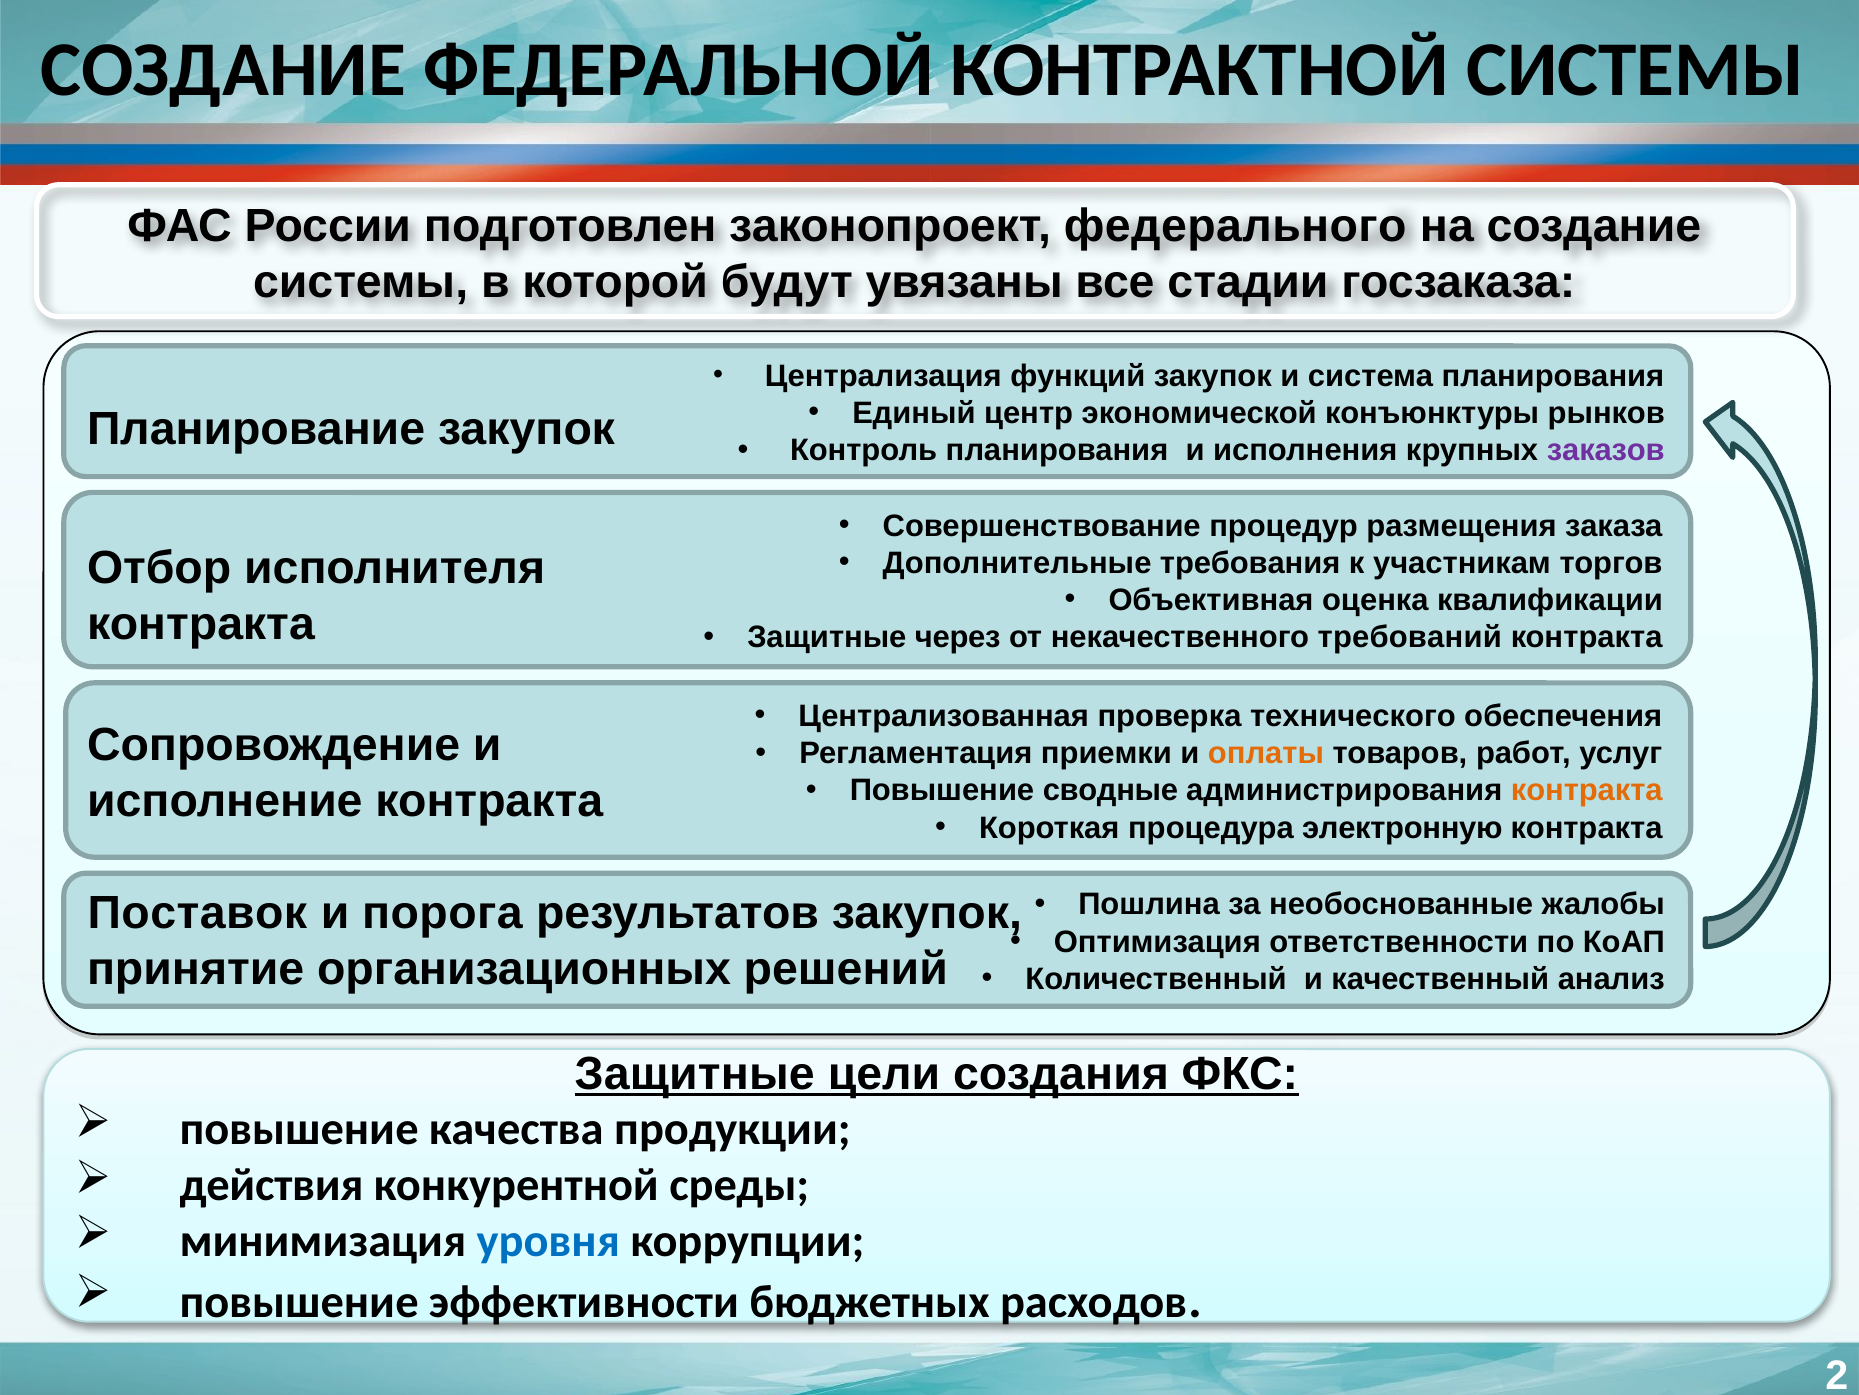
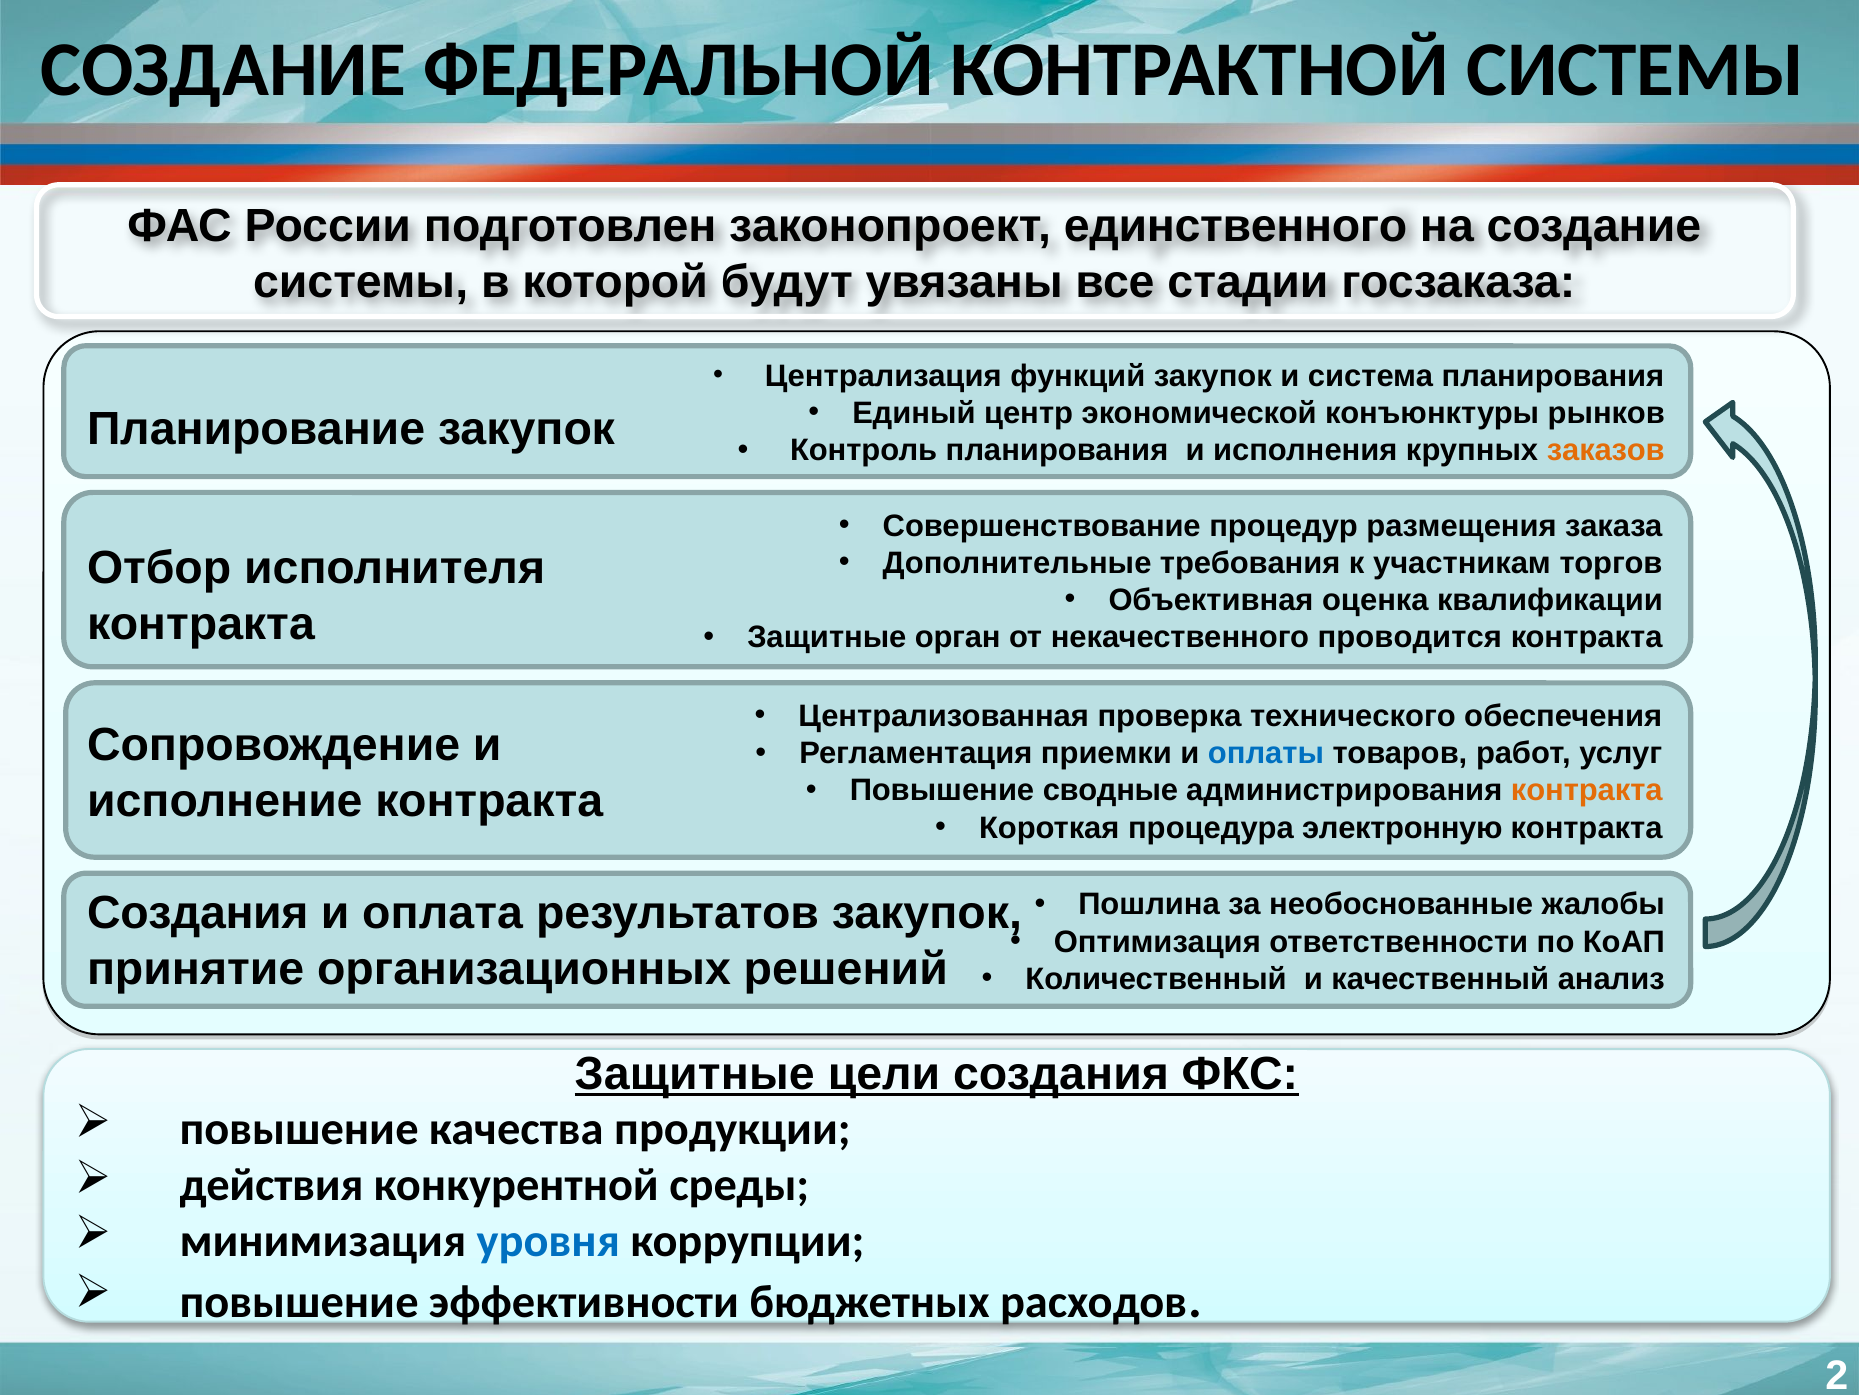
федерального: федерального -> единственного
заказов colour: purple -> orange
через: через -> орган
требований: требований -> проводится
оплаты colour: orange -> blue
Поставок at (197, 913): Поставок -> Создания
порога: порога -> оплата
